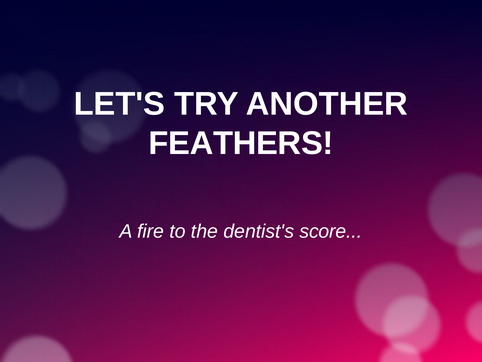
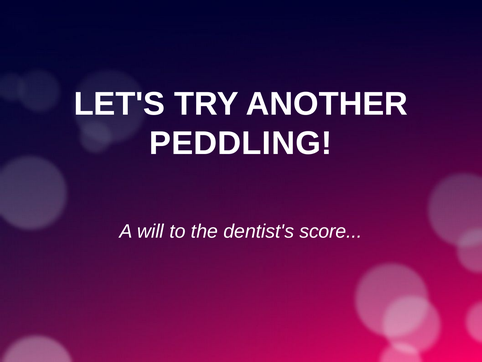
FEATHERS: FEATHERS -> PEDDLING
fire: fire -> will
